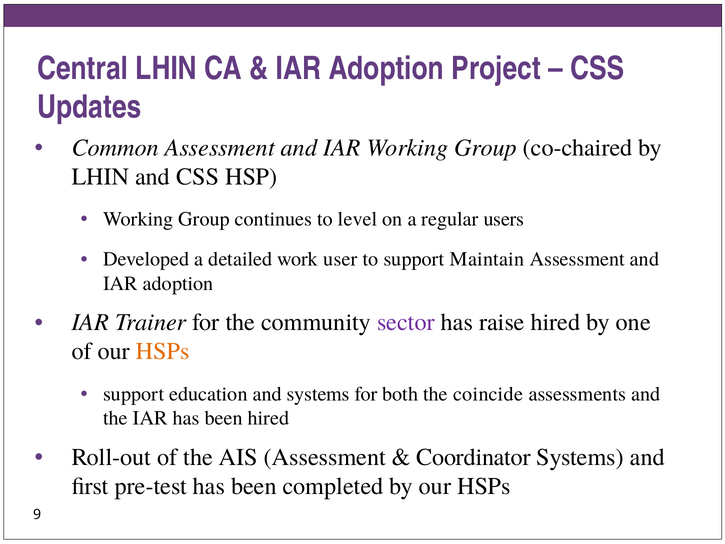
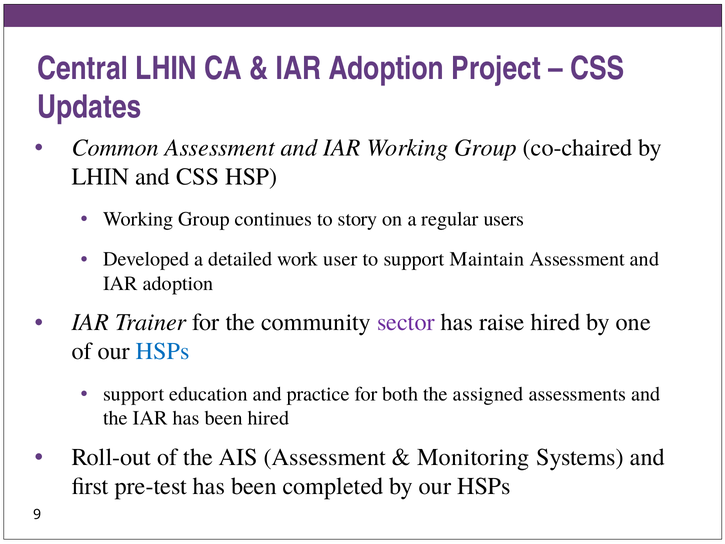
level: level -> story
HSPs at (163, 351) colour: orange -> blue
and systems: systems -> practice
coincide: coincide -> assigned
Coordinator: Coordinator -> Monitoring
